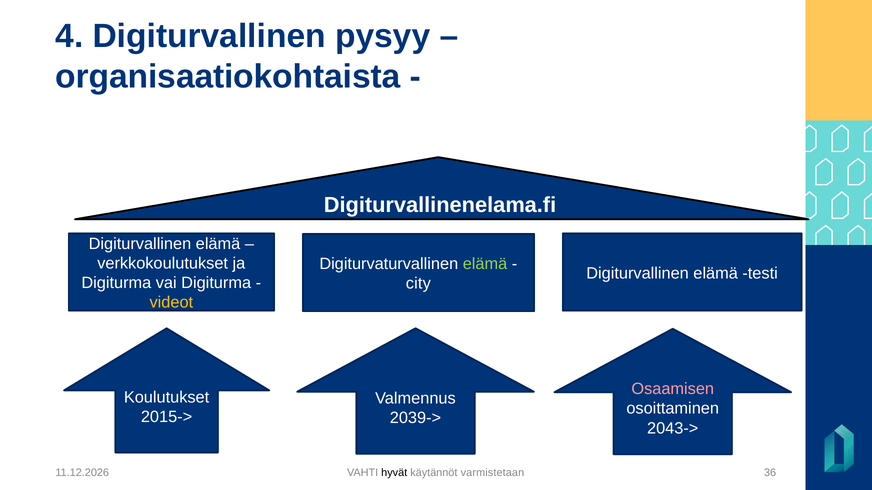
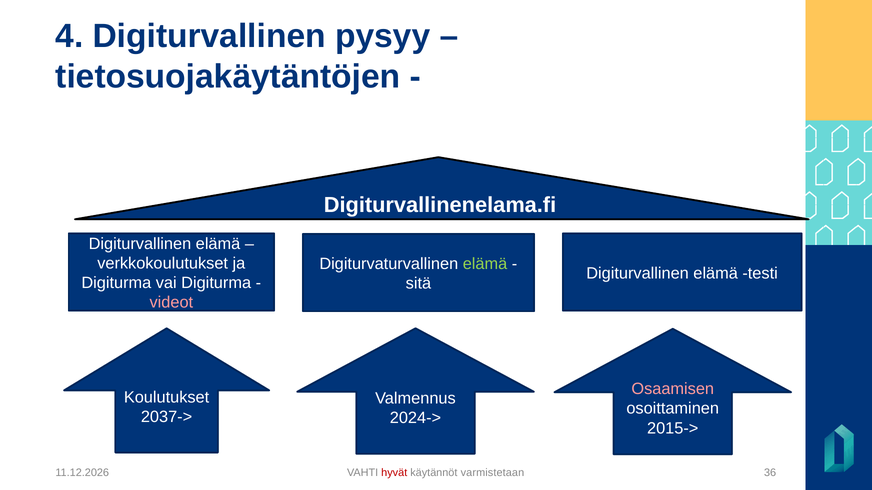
organisaatiokohtaista: organisaatiokohtaista -> tietosuojakäytäntöjen
city: city -> sitä
videot colour: yellow -> pink
2015->: 2015-> -> 2037->
2039->: 2039-> -> 2024->
2043->: 2043-> -> 2015->
hyvät colour: black -> red
